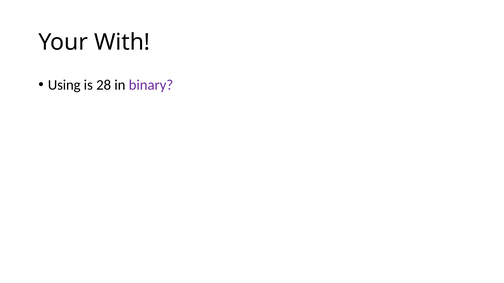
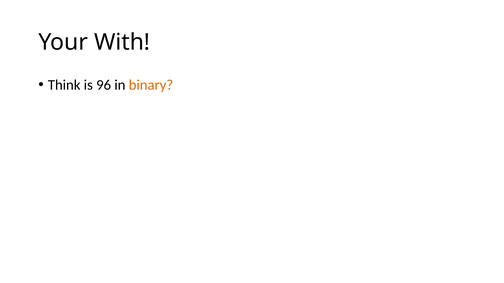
Using: Using -> Think
28: 28 -> 96
binary colour: purple -> orange
